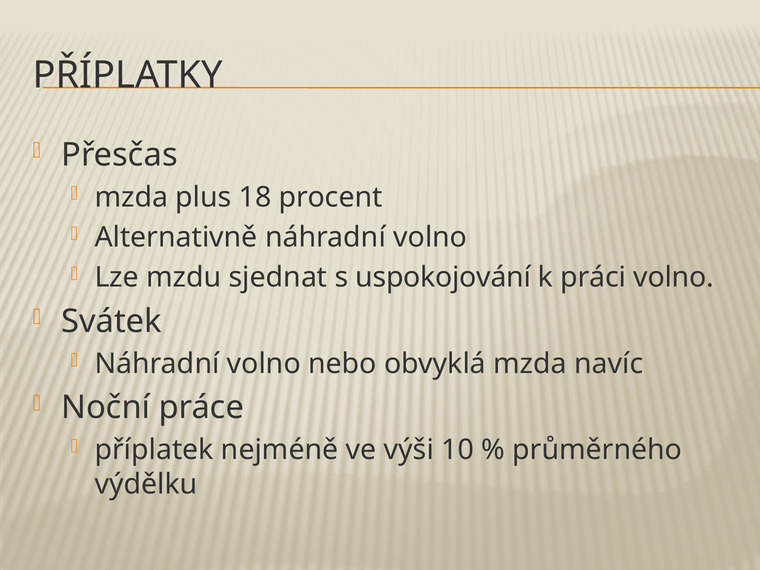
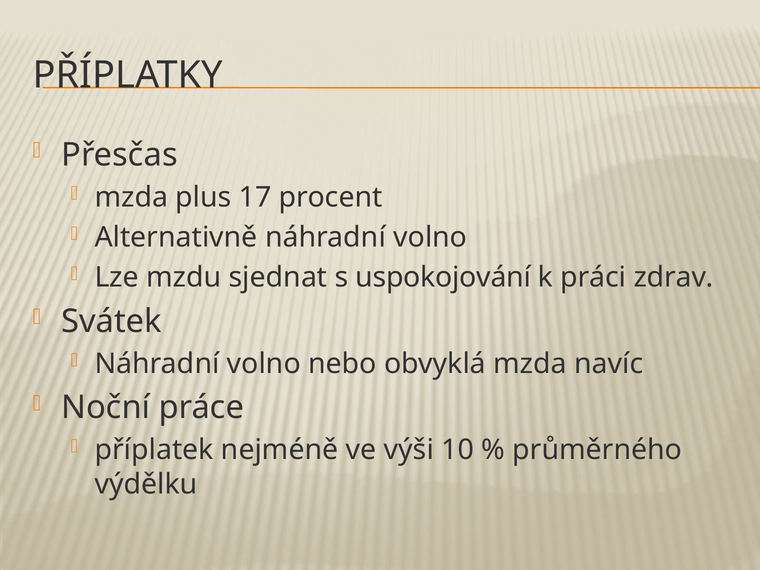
18: 18 -> 17
práci volno: volno -> zdrav
